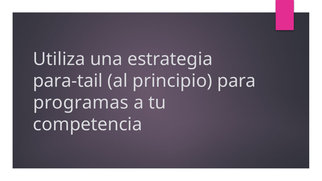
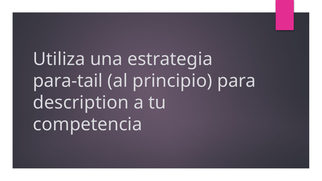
programas: programas -> description
